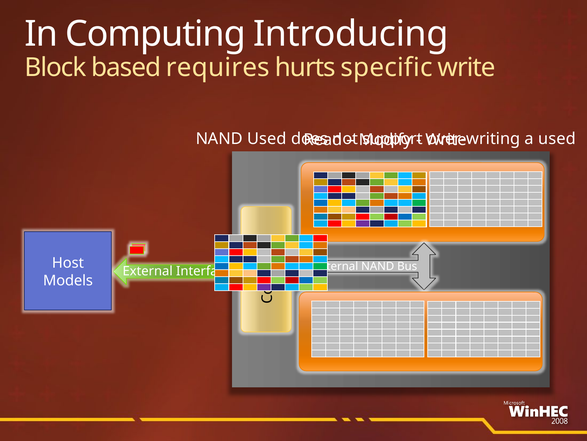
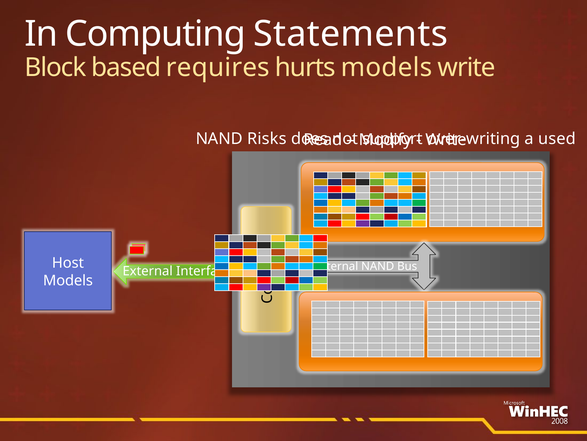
Introducing: Introducing -> Statements
hurts specific: specific -> models
NAND Used: Used -> Risks
